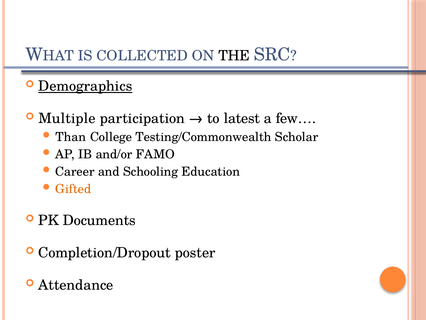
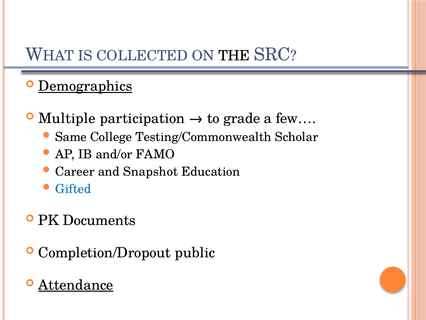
latest: latest -> grade
Than: Than -> Same
Schooling: Schooling -> Snapshot
Gifted colour: orange -> blue
poster: poster -> public
Attendance underline: none -> present
